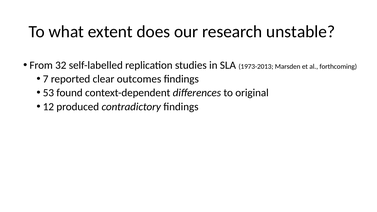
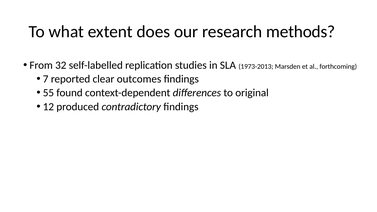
unstable: unstable -> methods
53: 53 -> 55
